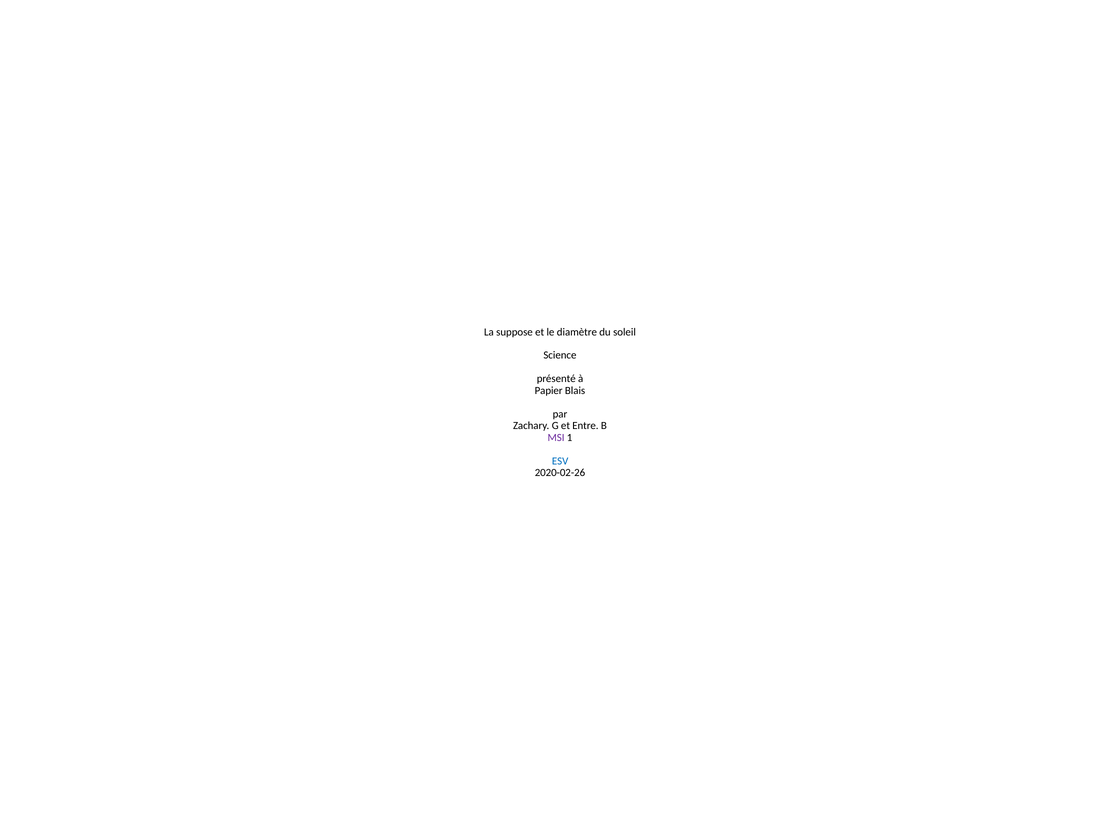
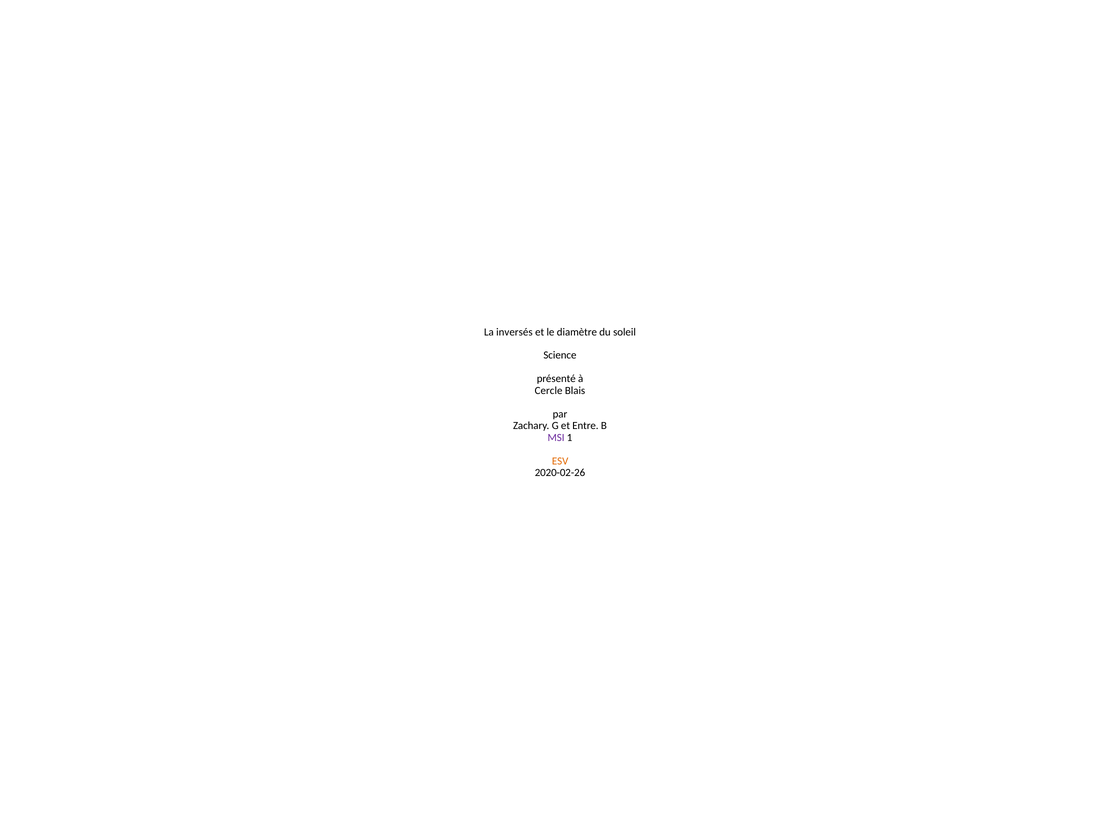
suppose: suppose -> inversés
Papier: Papier -> Cercle
ESV colour: blue -> orange
